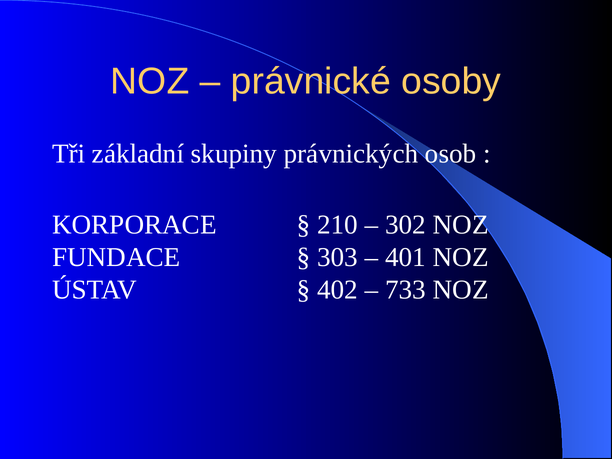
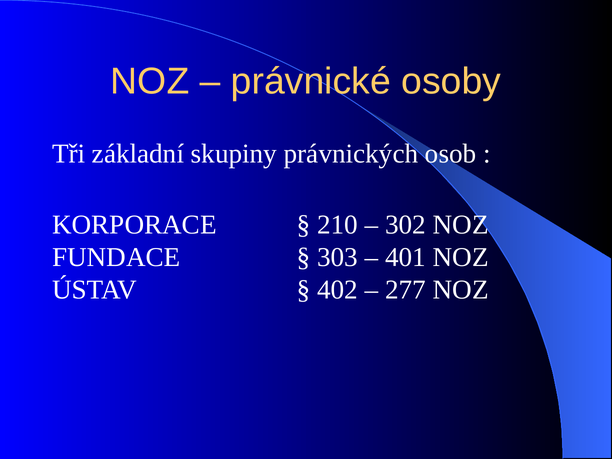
733: 733 -> 277
